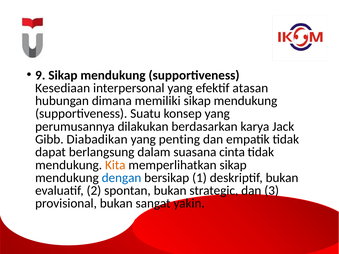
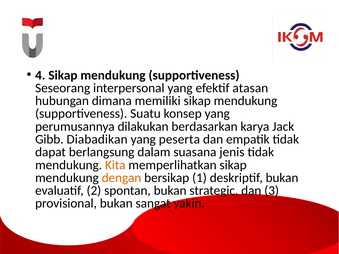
9: 9 -> 4
Kesediaan: Kesediaan -> Seseorang
penting: penting -> peserta
cinta: cinta -> jenis
dengan colour: blue -> orange
